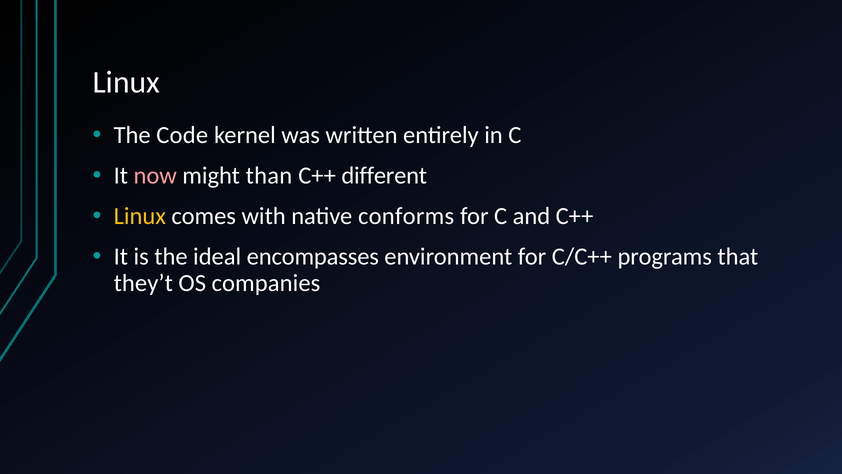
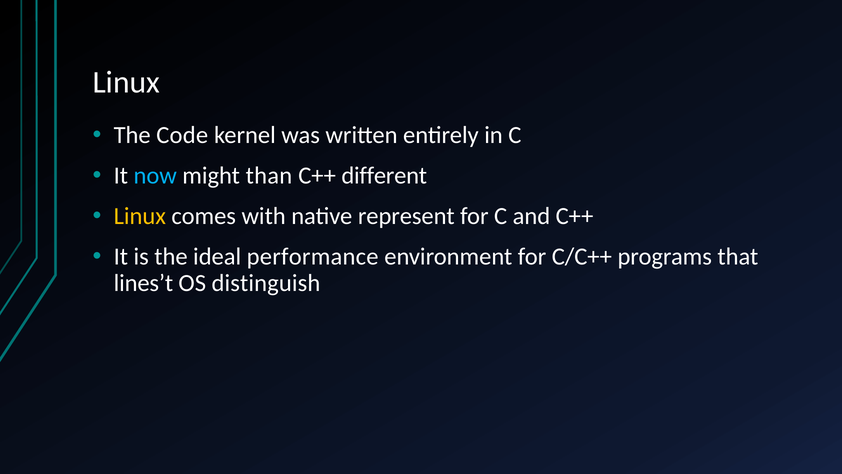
now colour: pink -> light blue
conforms: conforms -> represent
encompasses: encompasses -> performance
they’t: they’t -> lines’t
companies: companies -> distinguish
